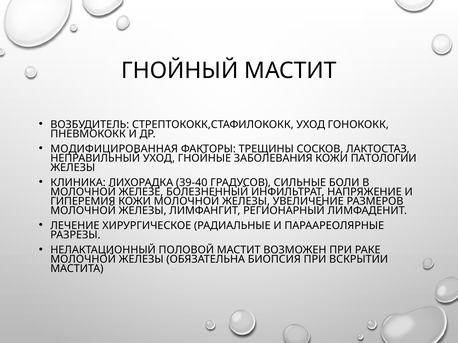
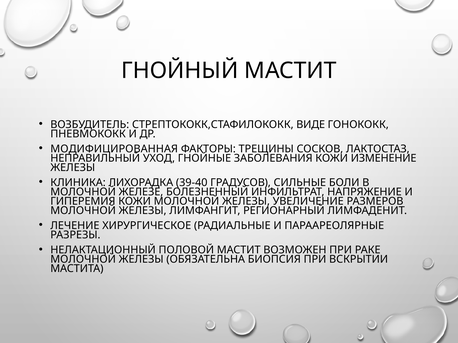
СТРЕПТОКОКК,СТАФИЛОКОКК УХОД: УХОД -> ВИДЕ
ПАТОЛОГИИ: ПАТОЛОГИИ -> ИЗМЕНЕНИЕ
